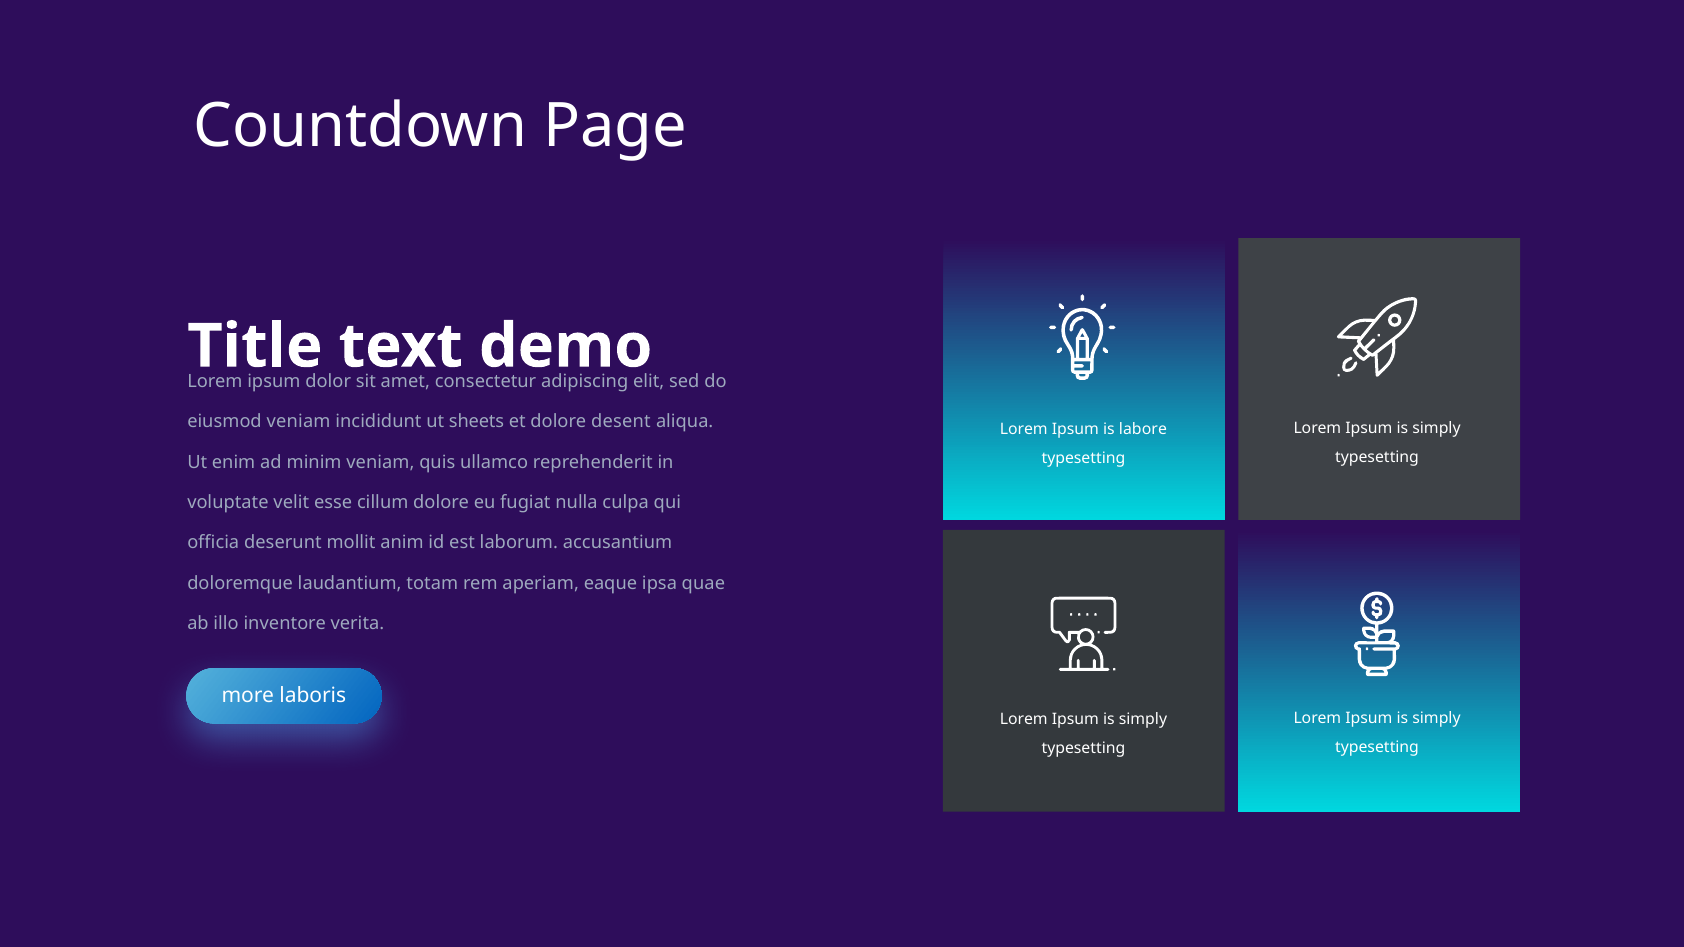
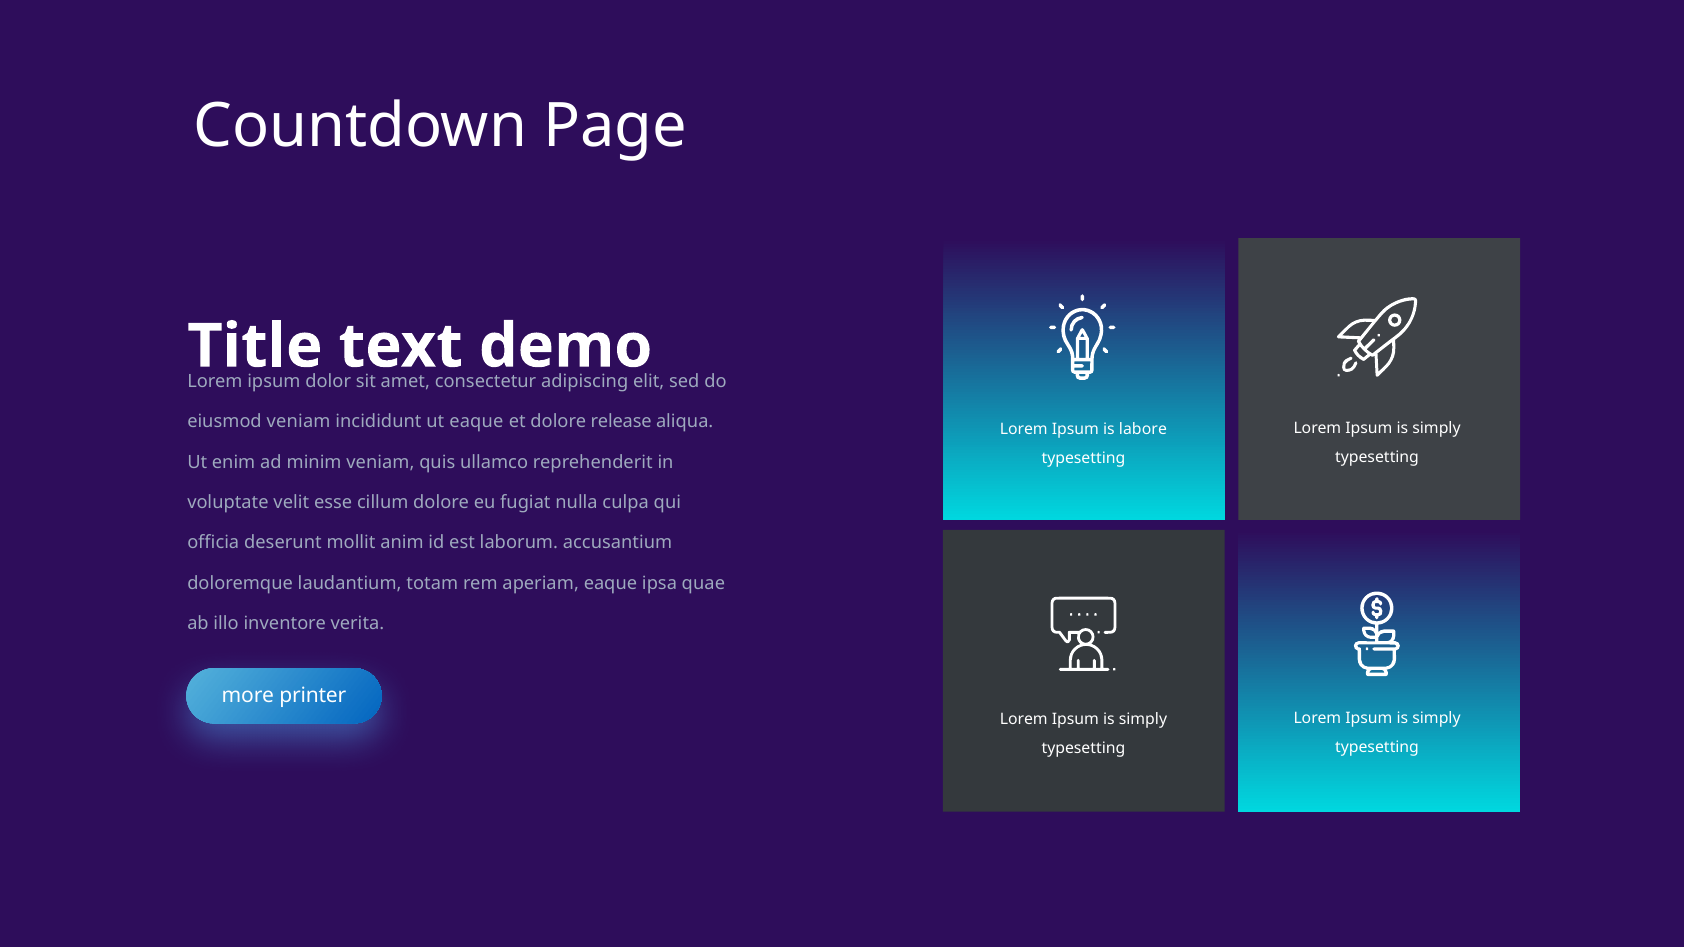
ut sheets: sheets -> eaque
desent: desent -> release
laboris: laboris -> printer
